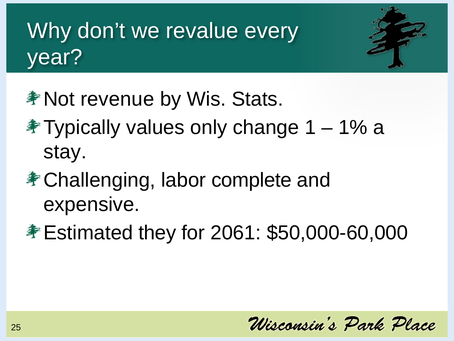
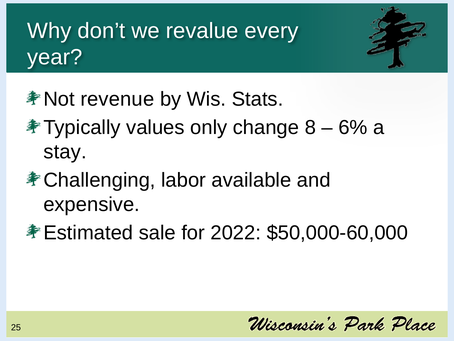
1: 1 -> 8
1%: 1% -> 6%
complete: complete -> available
they: they -> sale
2061: 2061 -> 2022
